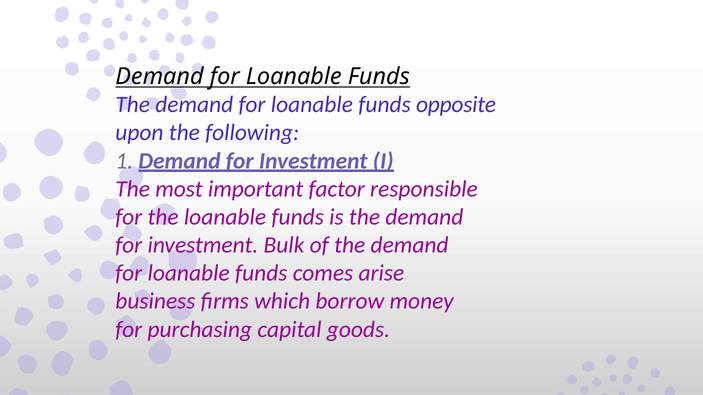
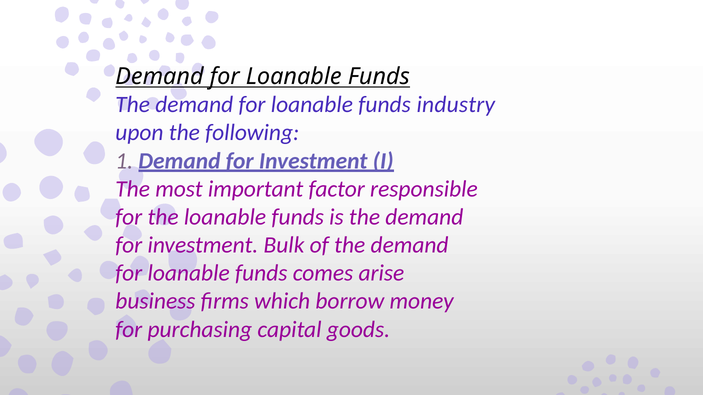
opposite: opposite -> industry
